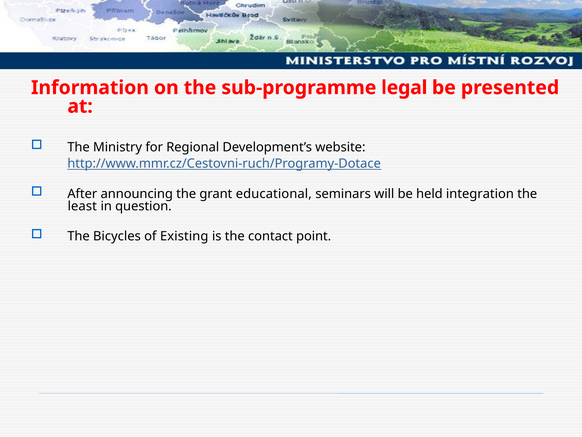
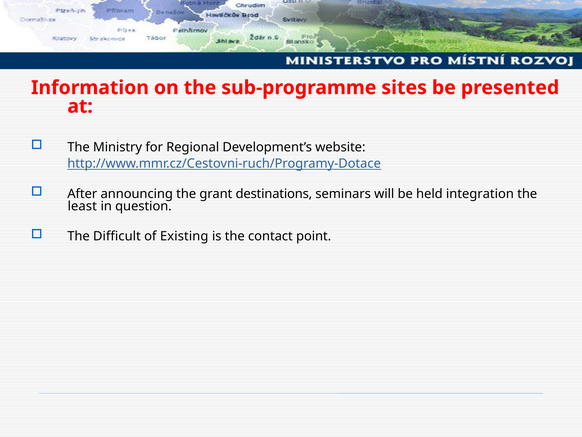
legal: legal -> sites
educational: educational -> destinations
Bicycles: Bicycles -> Difficult
